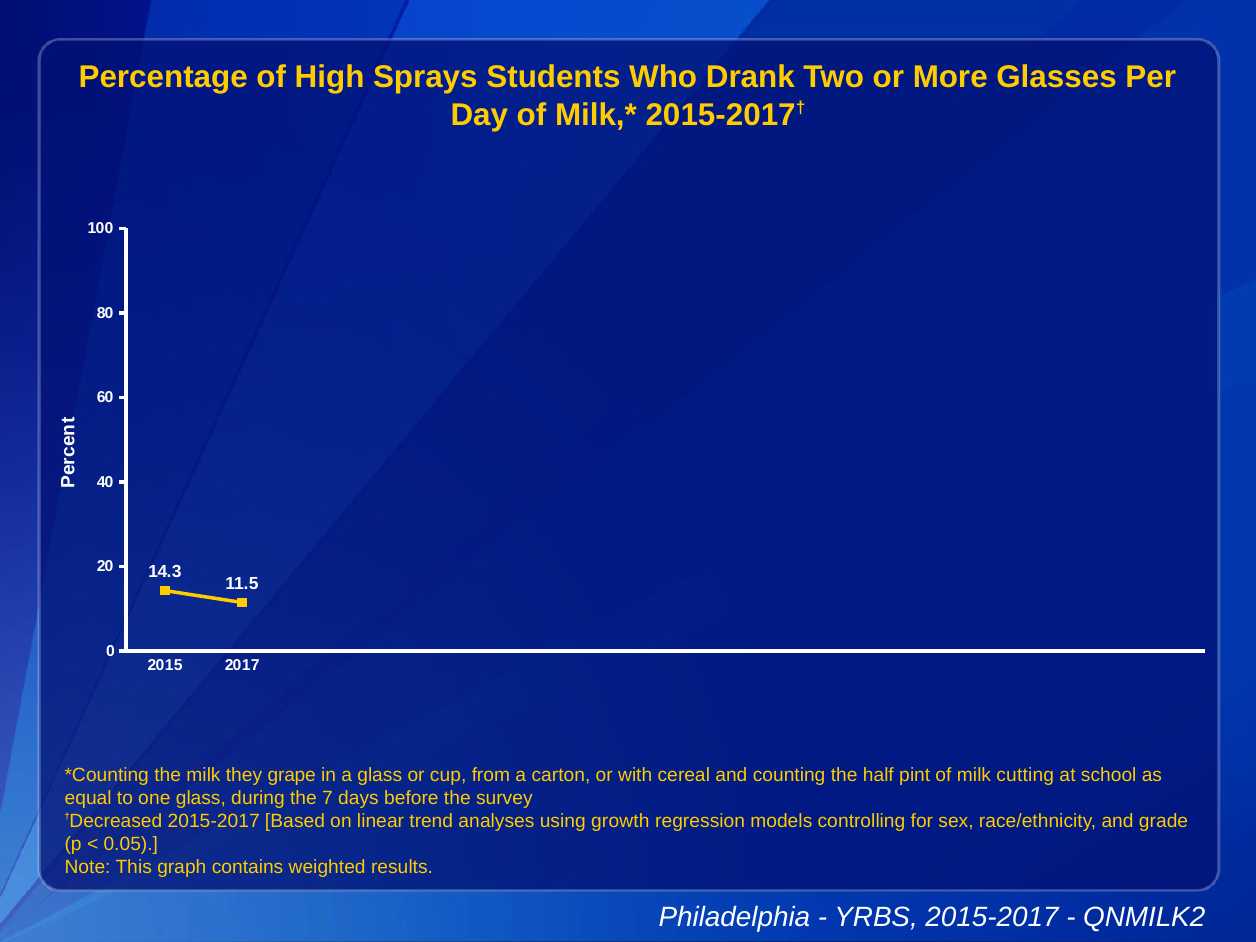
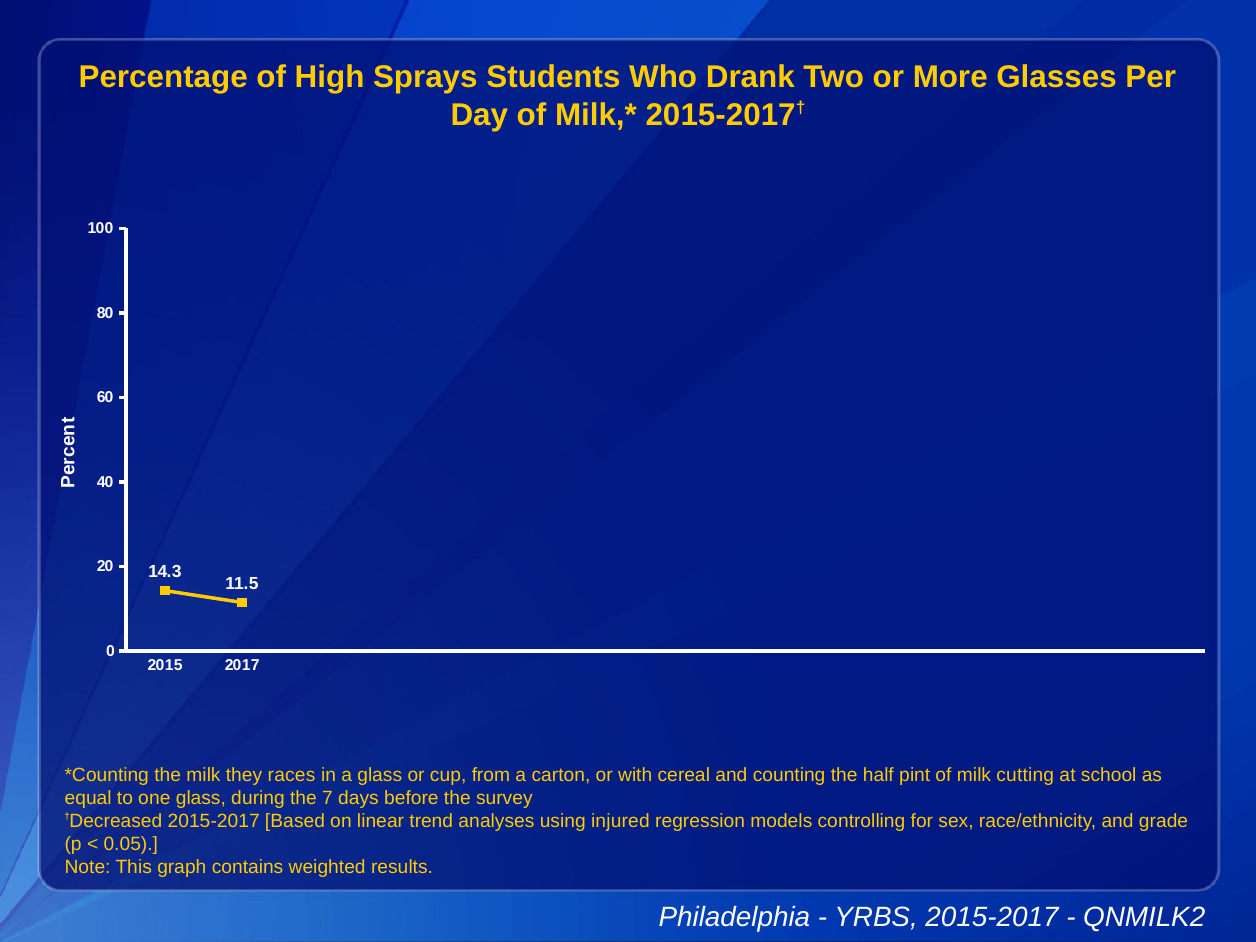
grape: grape -> races
growth: growth -> injured
